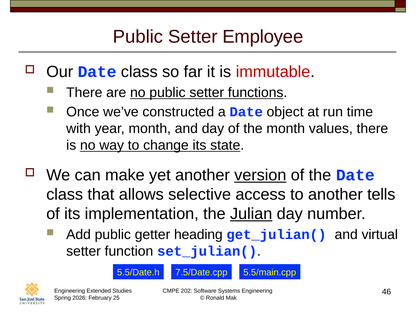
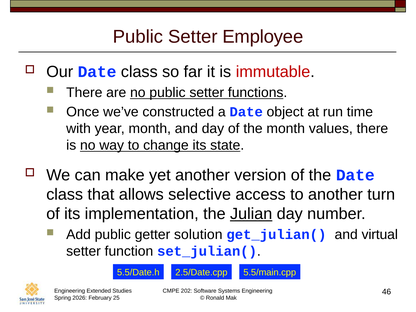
version underline: present -> none
tells: tells -> turn
heading: heading -> solution
7.5/Date.cpp: 7.5/Date.cpp -> 2.5/Date.cpp
